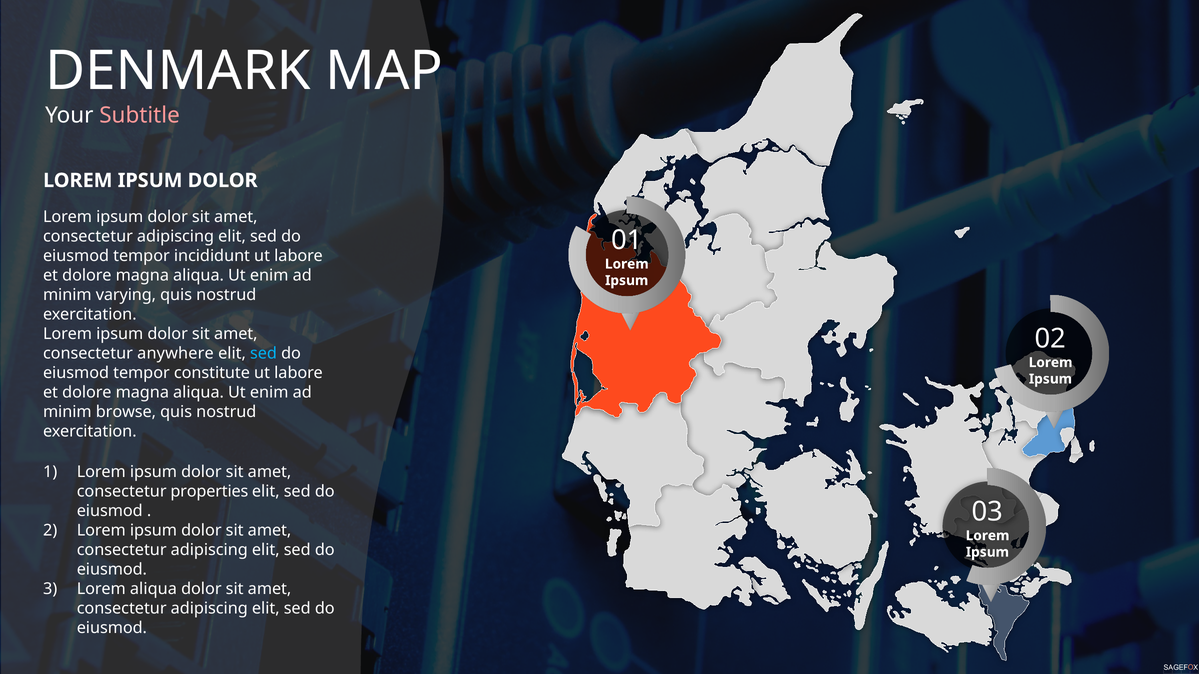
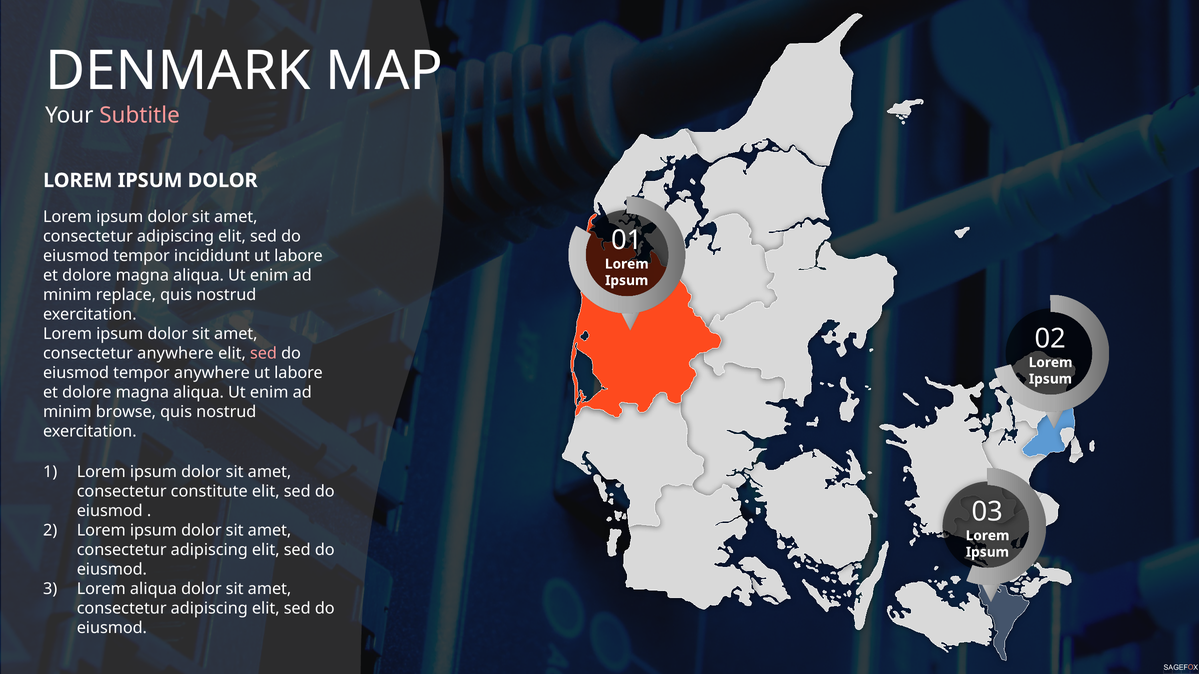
varying: varying -> replace
sed at (264, 354) colour: light blue -> pink
tempor constitute: constitute -> anywhere
properties: properties -> constitute
